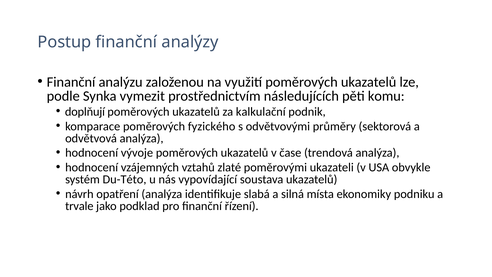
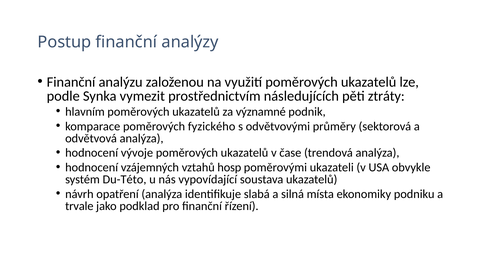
komu: komu -> ztráty
doplňují: doplňují -> hlavním
kalkulační: kalkulační -> významné
zlaté: zlaté -> hosp
